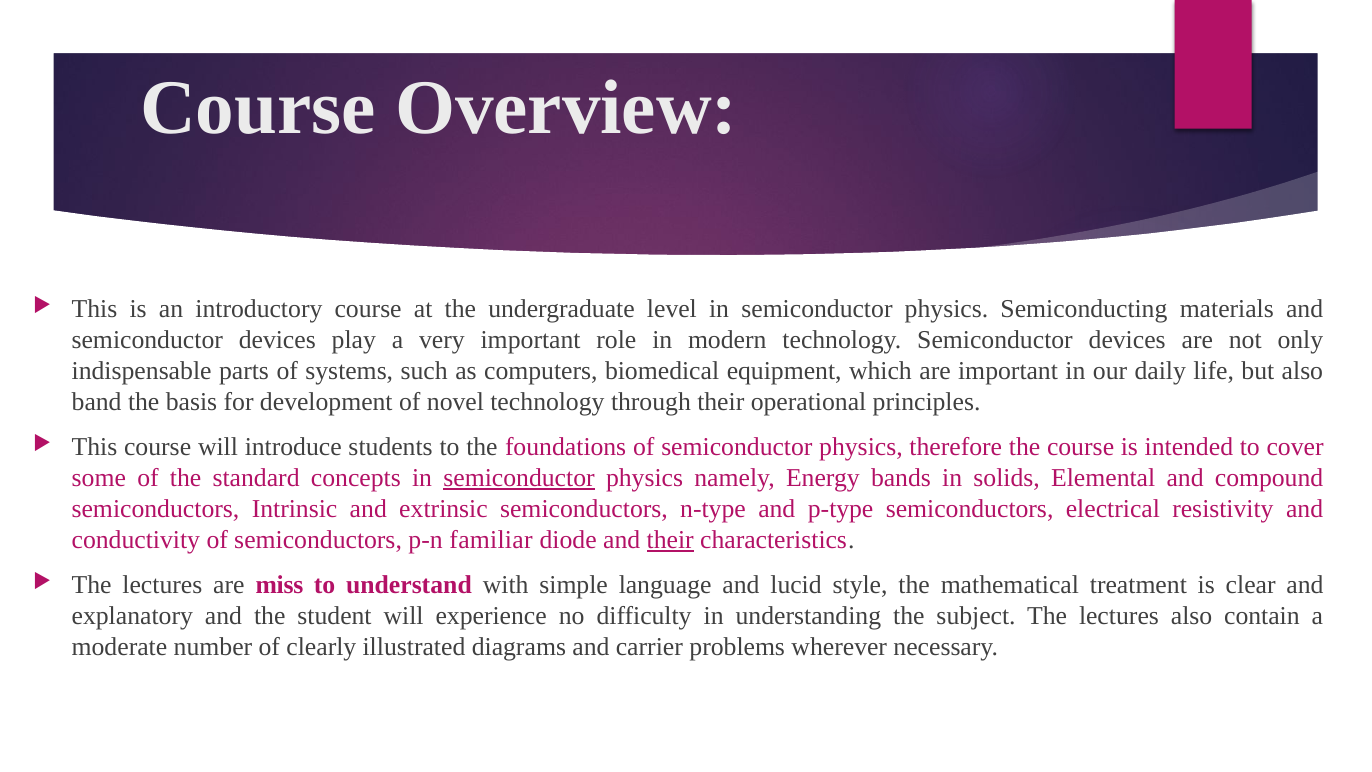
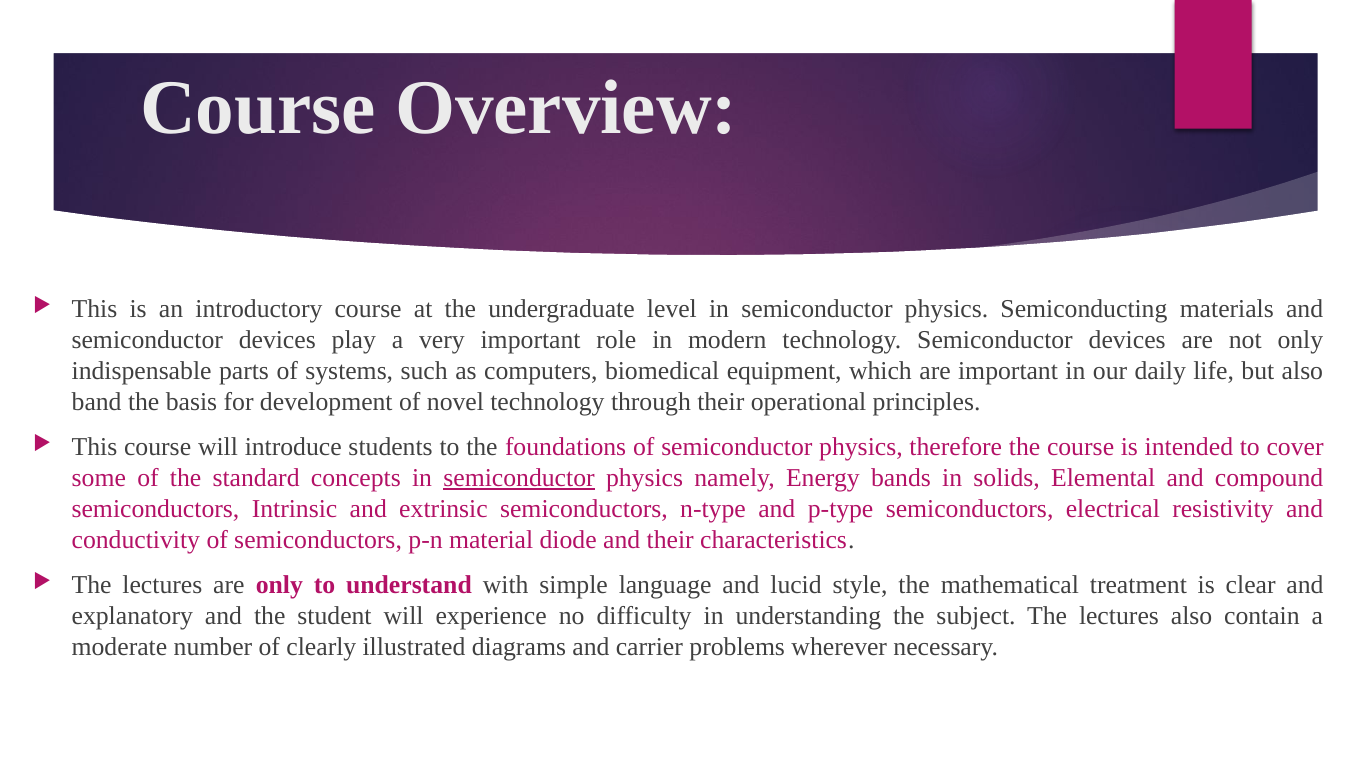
familiar: familiar -> material
their at (670, 540) underline: present -> none
are miss: miss -> only
